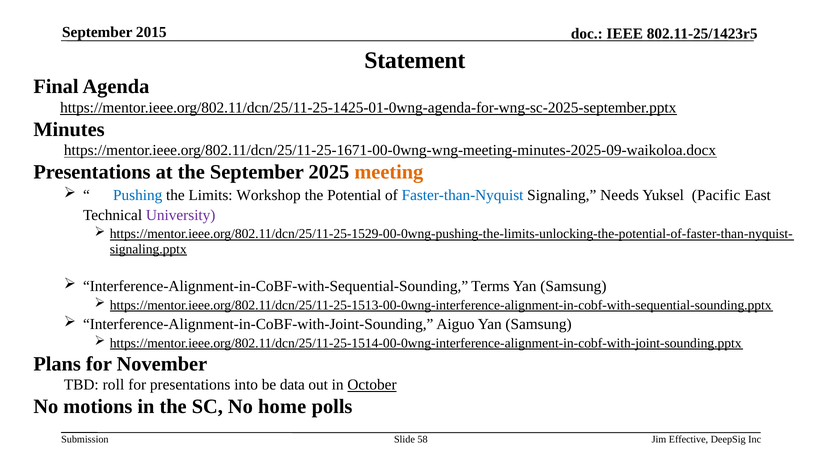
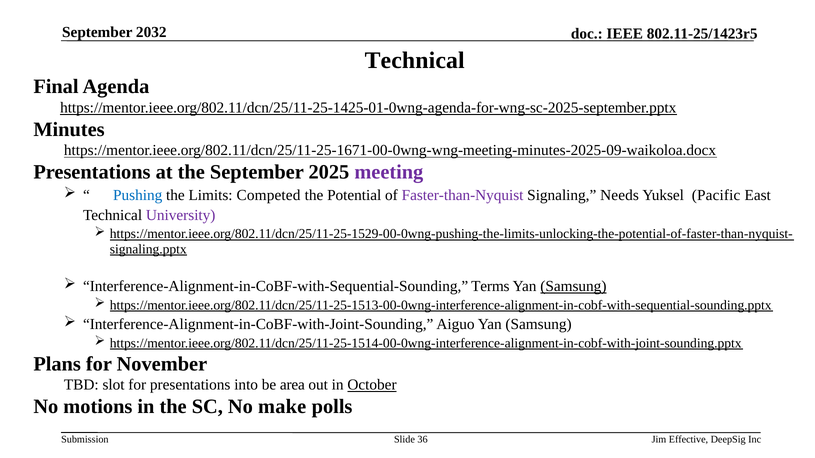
2015: 2015 -> 2032
Statement at (415, 60): Statement -> Technical
meeting colour: orange -> purple
Workshop: Workshop -> Competed
Faster-than-Nyquist colour: blue -> purple
Samsung at (573, 287) underline: none -> present
roll: roll -> slot
data: data -> area
home: home -> make
58: 58 -> 36
